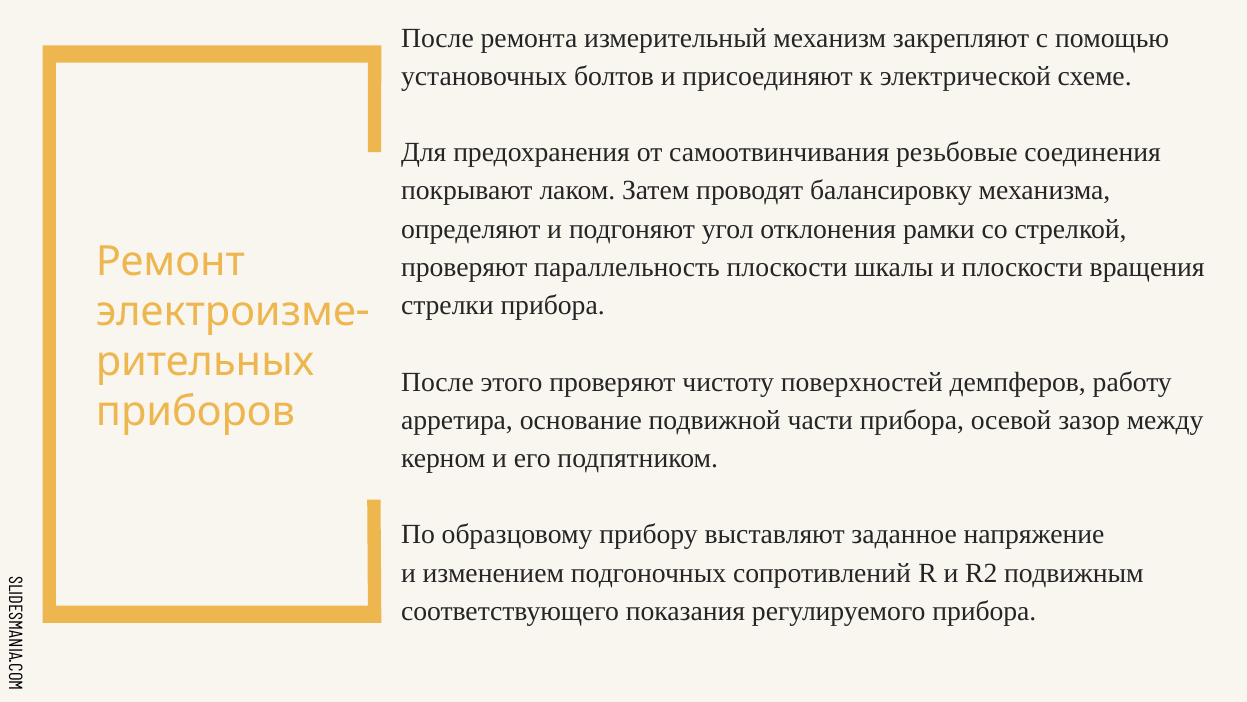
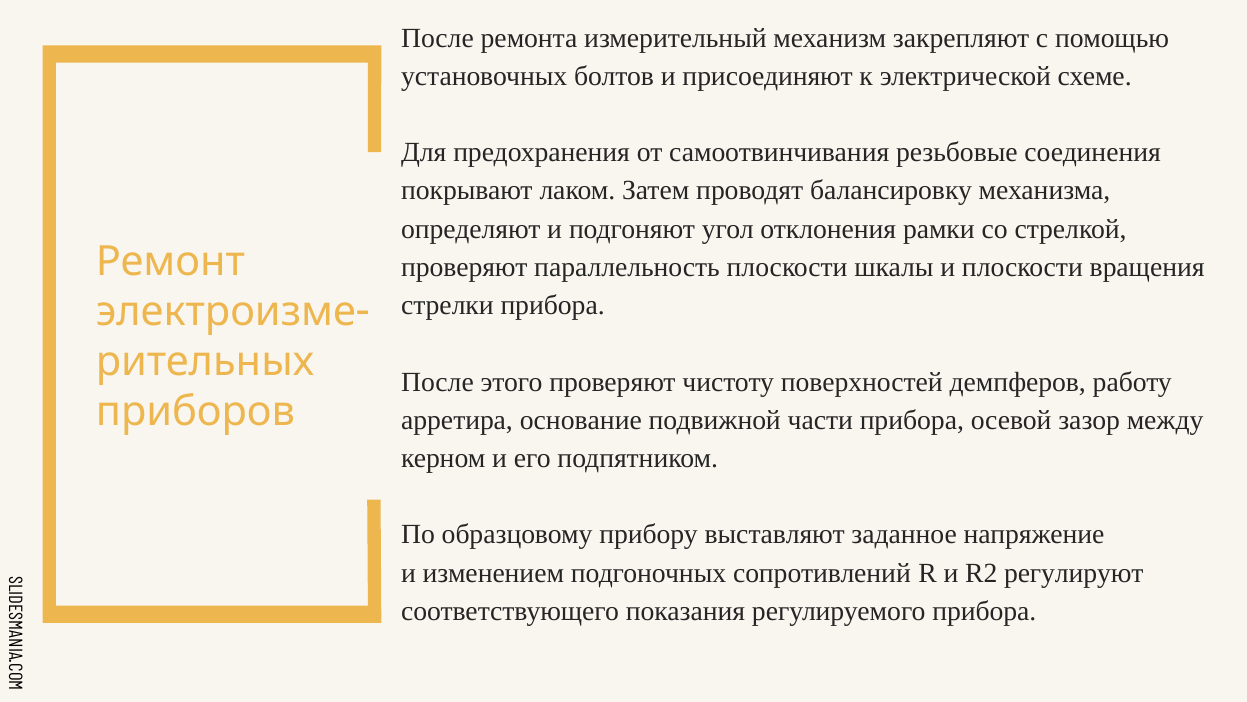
подвижным: подвижным -> регулируют
